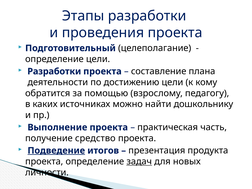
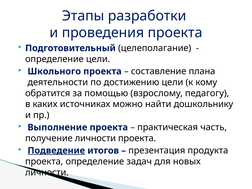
Разработки at (54, 71): Разработки -> Школьного
получение средство: средство -> личности
задач underline: present -> none
